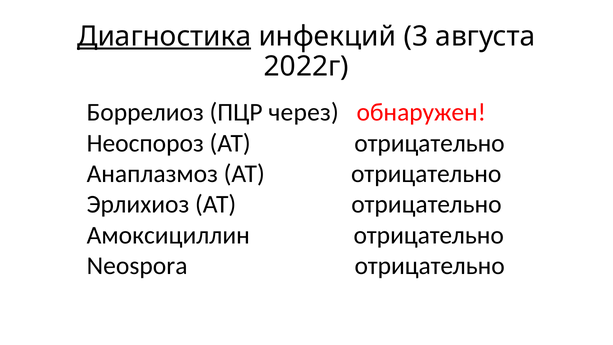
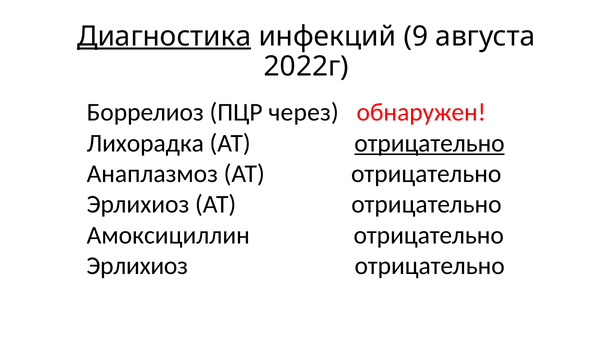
3: 3 -> 9
Неоспороз: Неоспороз -> Лихорадка
отрицательно at (429, 143) underline: none -> present
Neospora at (137, 266): Neospora -> Эрлихиоз
